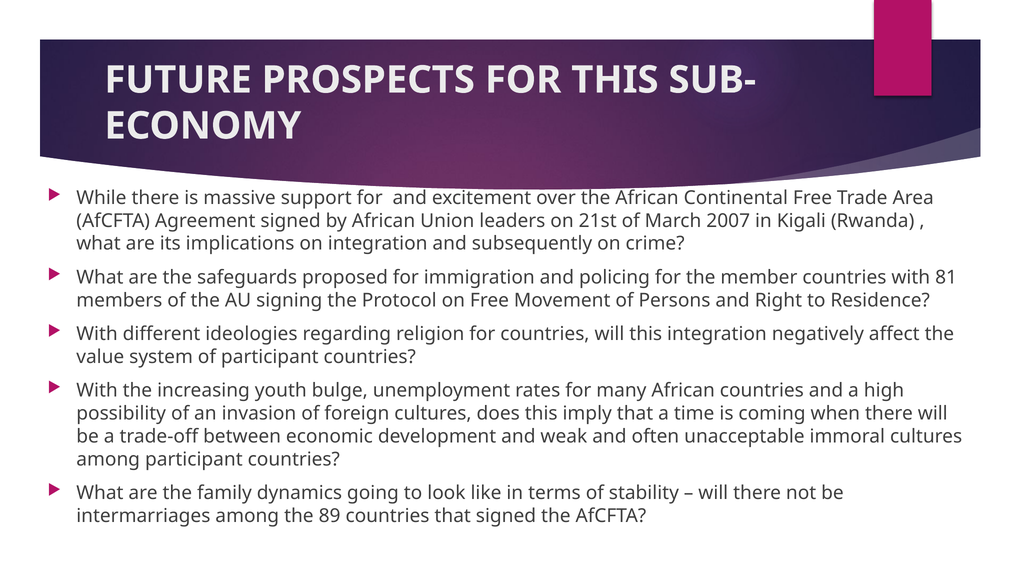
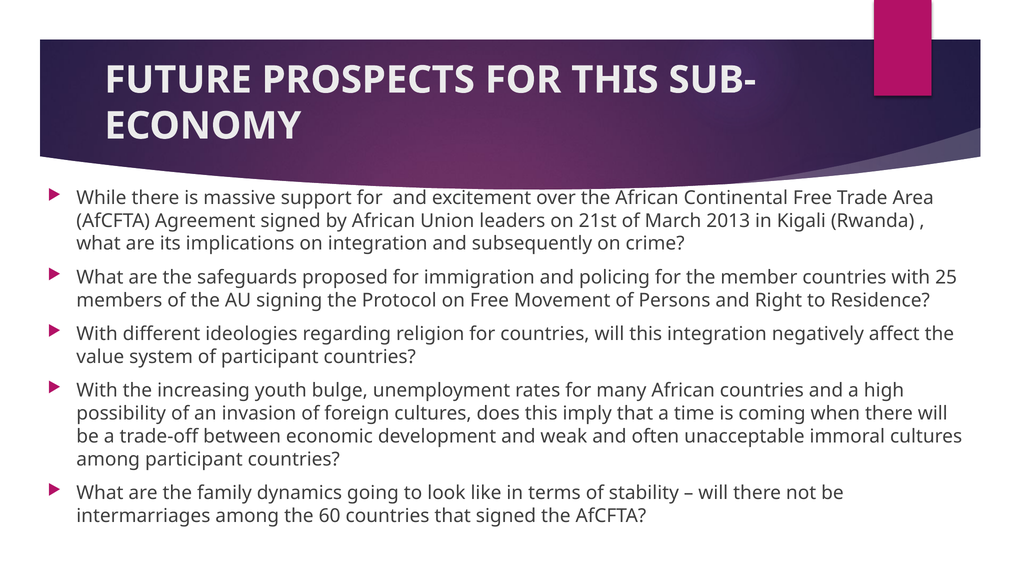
2007: 2007 -> 2013
81: 81 -> 25
89: 89 -> 60
